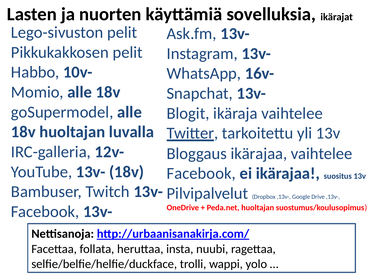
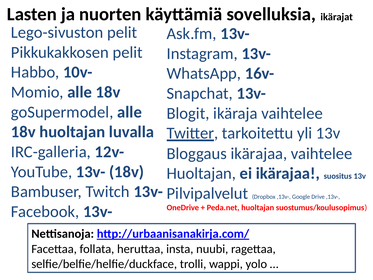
Facebook at (201, 173): Facebook -> Huoltajan
